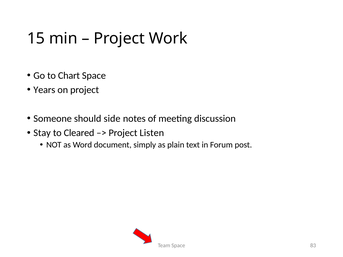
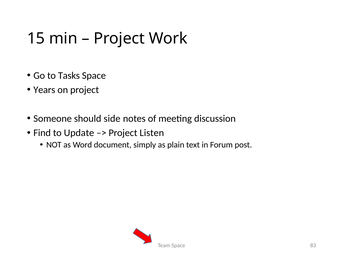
Chart: Chart -> Tasks
Stay: Stay -> Find
Cleared: Cleared -> Update
